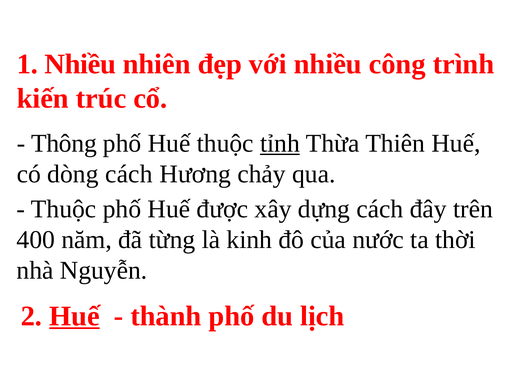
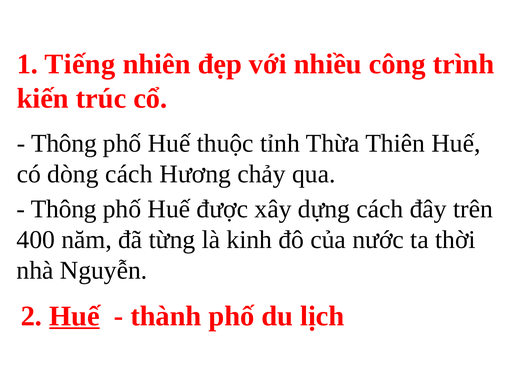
1 Nhiều: Nhiều -> Tiếng
tỉnh underline: present -> none
Thuộc at (64, 209): Thuộc -> Thông
